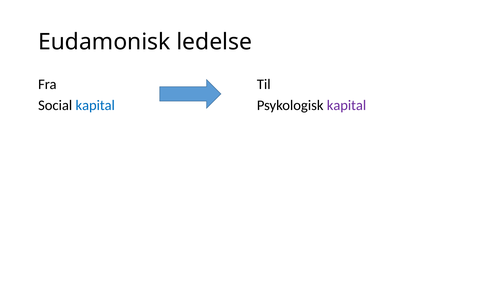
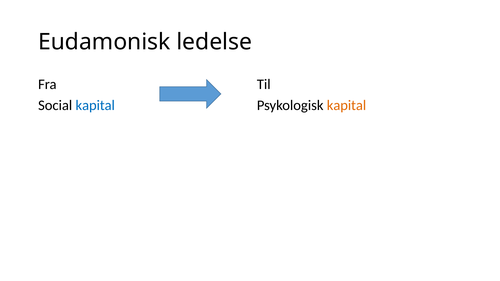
kapital at (346, 106) colour: purple -> orange
